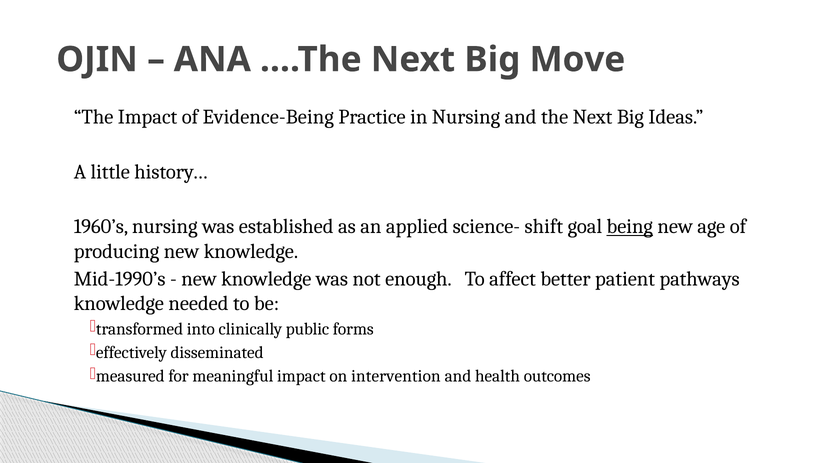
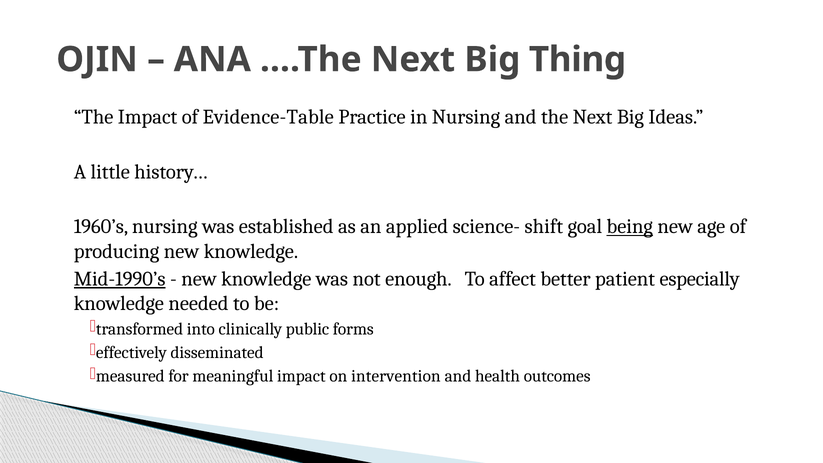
Move: Move -> Thing
Evidence-Being: Evidence-Being -> Evidence-Table
Mid-1990’s underline: none -> present
pathways: pathways -> especially
